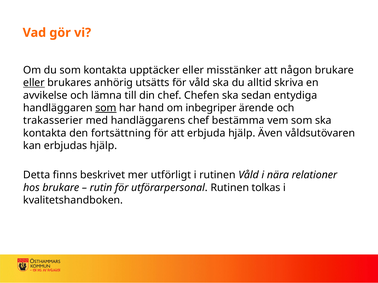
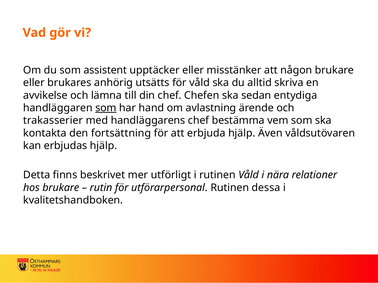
som kontakta: kontakta -> assistent
eller at (34, 83) underline: present -> none
inbegriper: inbegriper -> avlastning
tolkas: tolkas -> dessa
